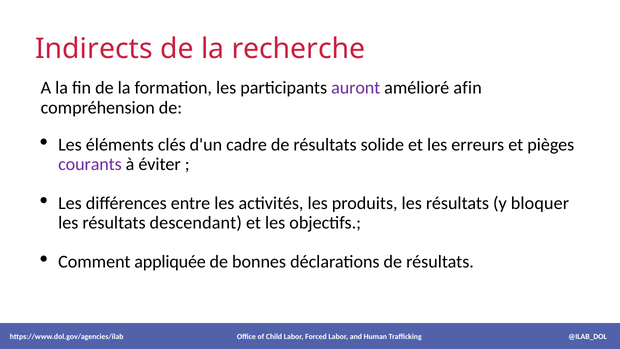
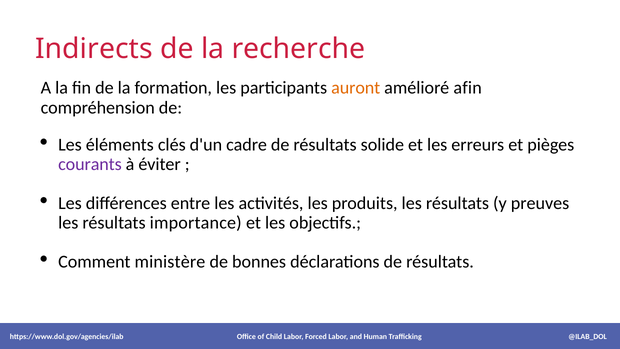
auront colour: purple -> orange
bloquer: bloquer -> preuves
descendant: descendant -> importance
appliquée: appliquée -> ministère
